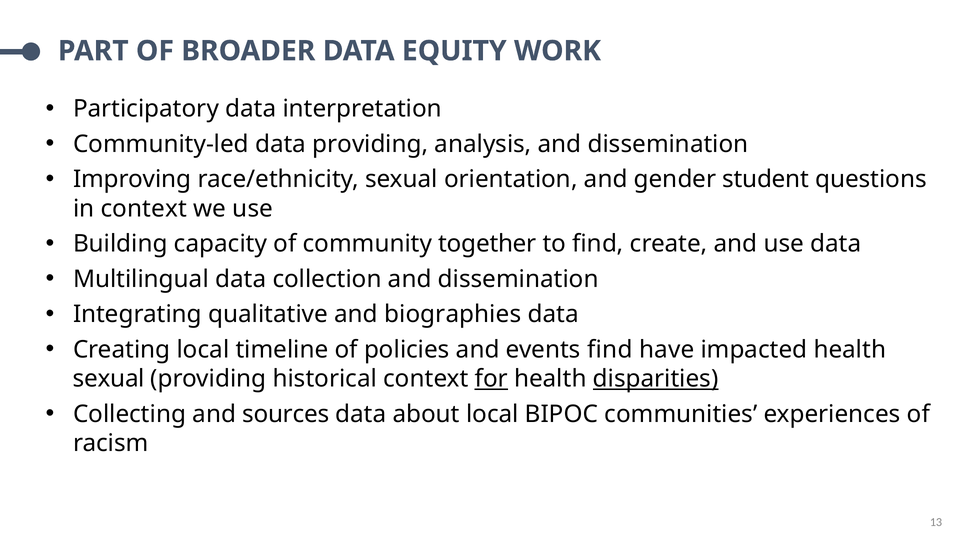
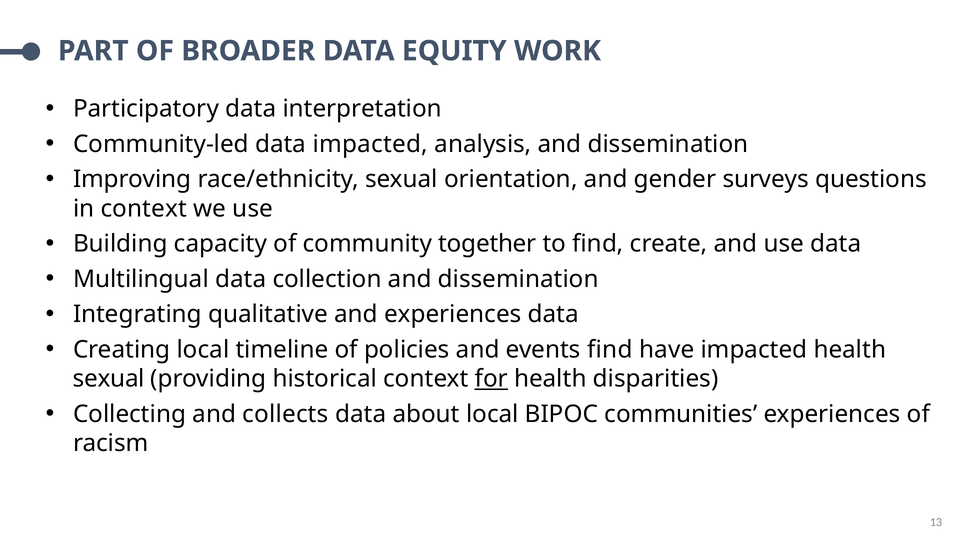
data providing: providing -> impacted
student: student -> surveys
and biographies: biographies -> experiences
disparities underline: present -> none
sources: sources -> collects
